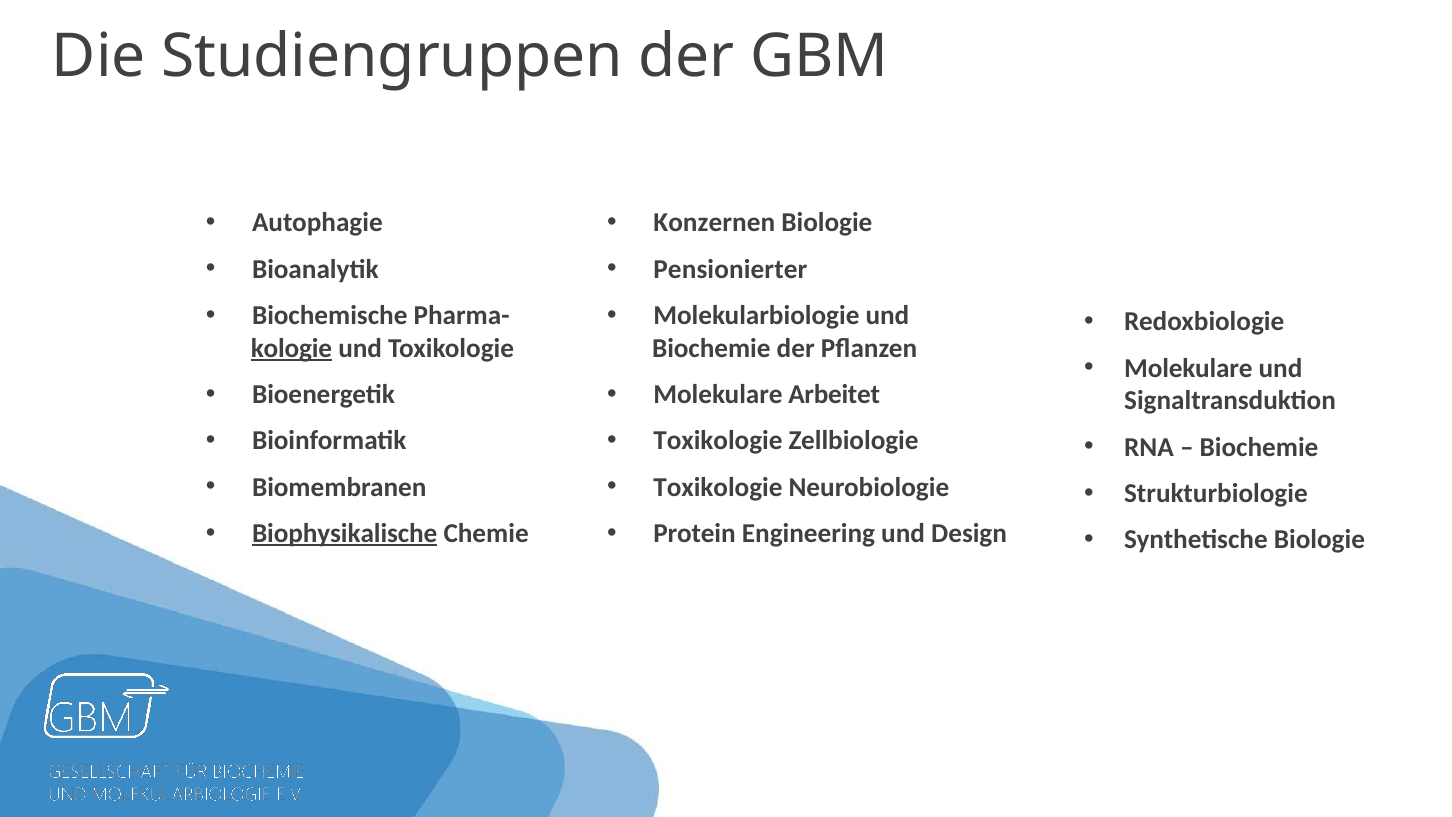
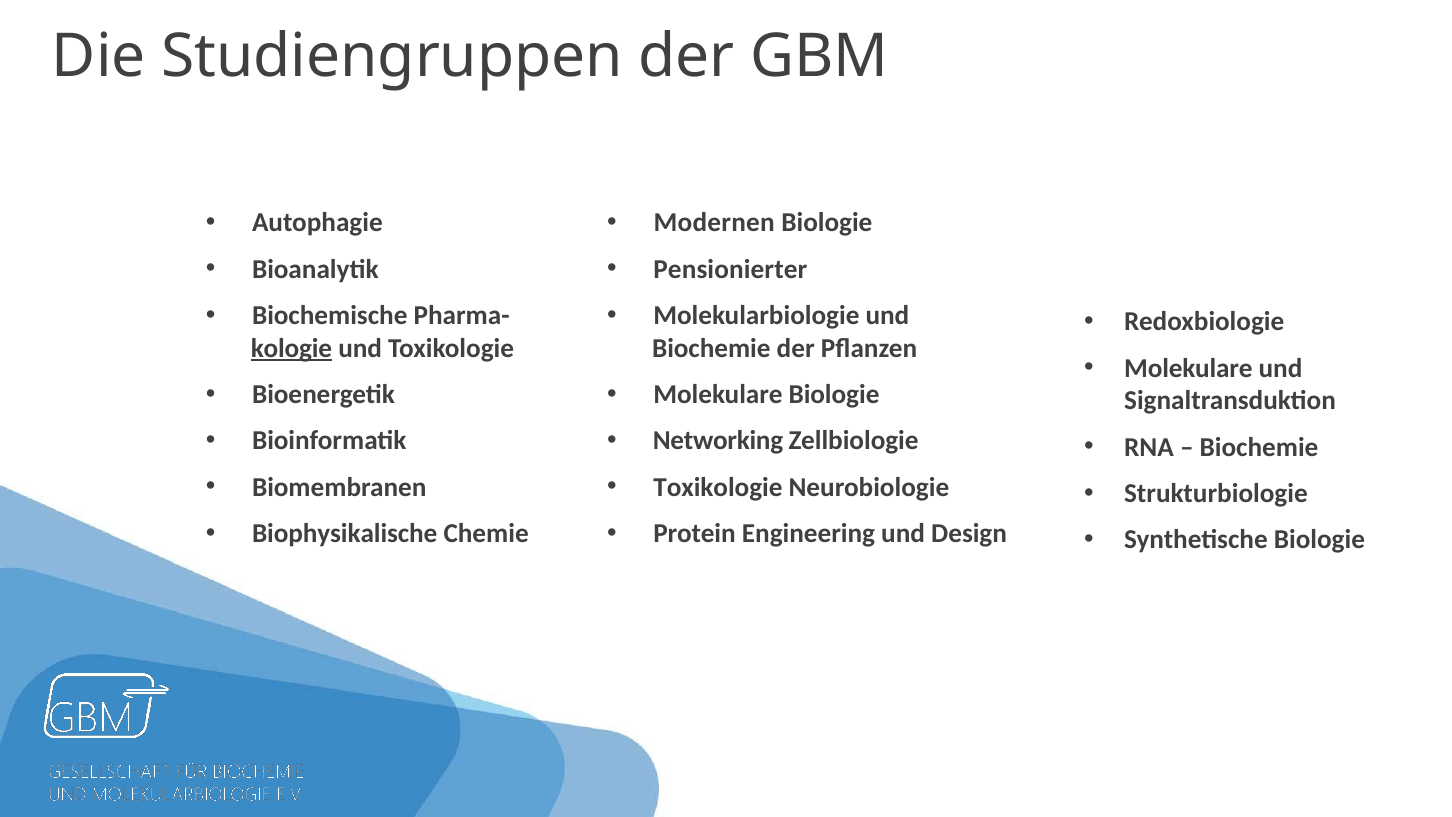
Konzernen: Konzernen -> Modernen
Molekulare Arbeitet: Arbeitet -> Biologie
Toxikologie at (718, 441): Toxikologie -> Networking
Biophysikalische underline: present -> none
